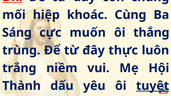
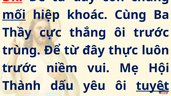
mối underline: none -> present
Sáng: Sáng -> Thầy
muốn: muốn -> thắng
ôi thắng: thắng -> trước
trắng at (19, 68): trắng -> trước
